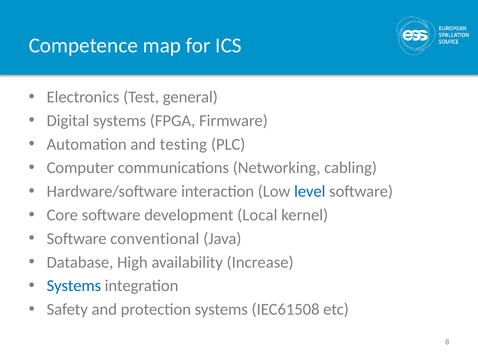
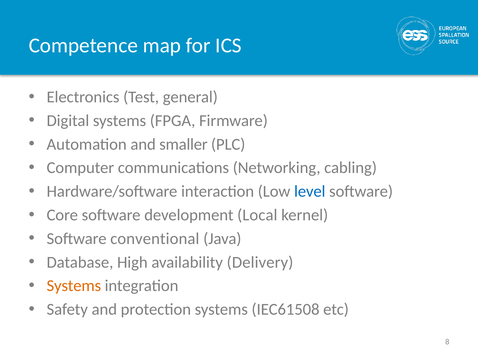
testing: testing -> smaller
Increase: Increase -> Delivery
Systems at (74, 286) colour: blue -> orange
